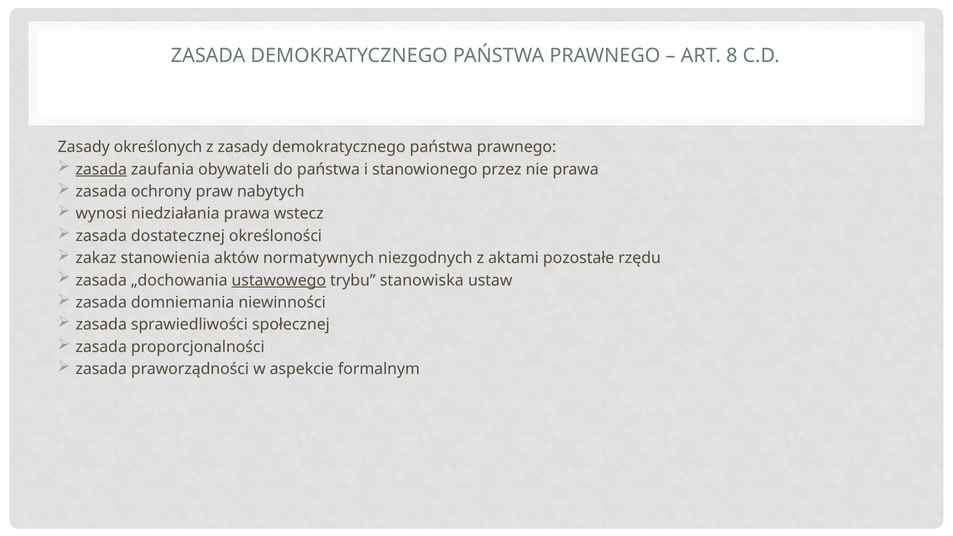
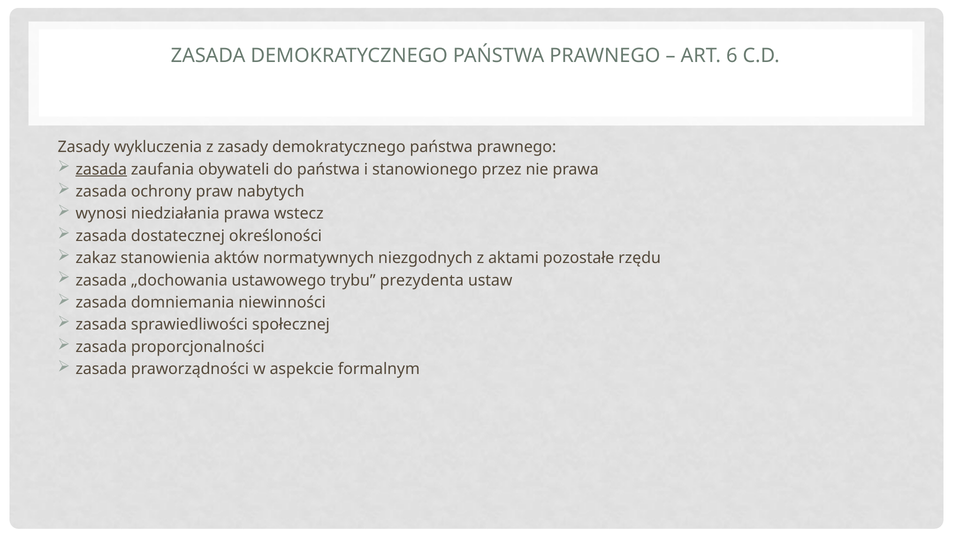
8: 8 -> 6
określonych: określonych -> wykluczenia
ustawowego underline: present -> none
stanowiska: stanowiska -> prezydenta
